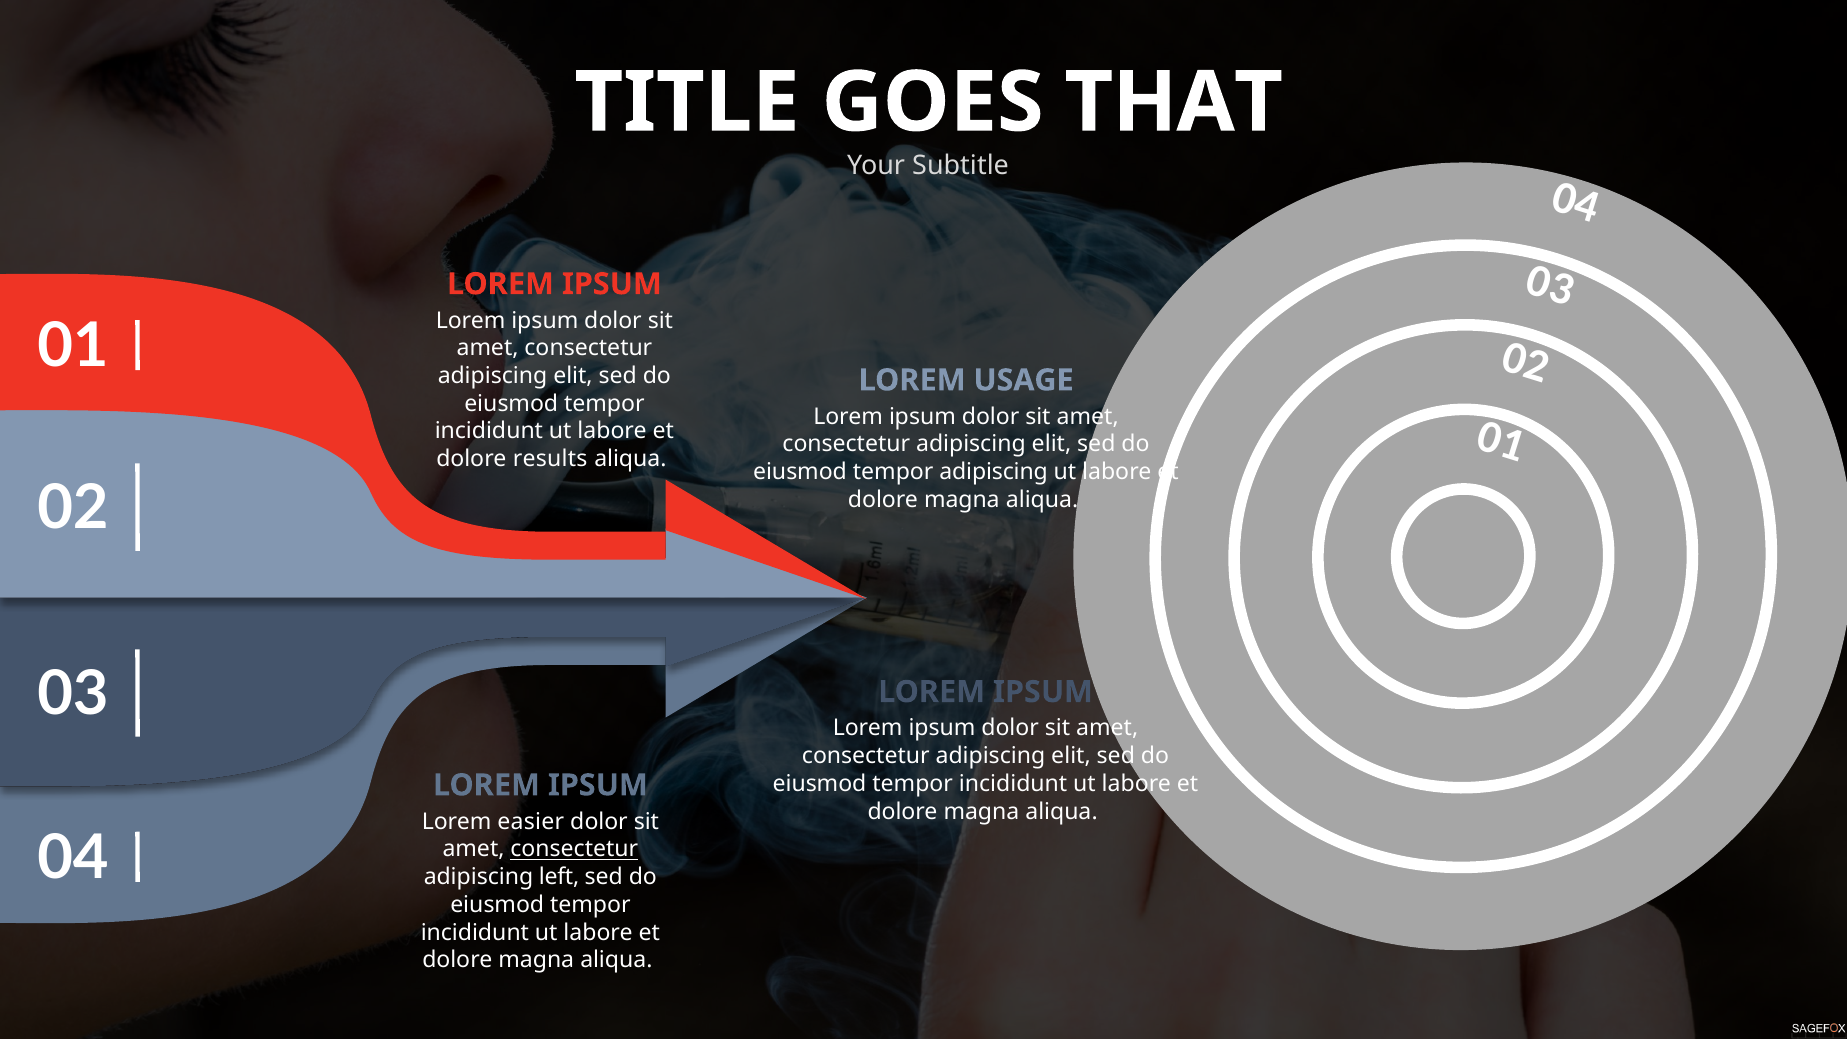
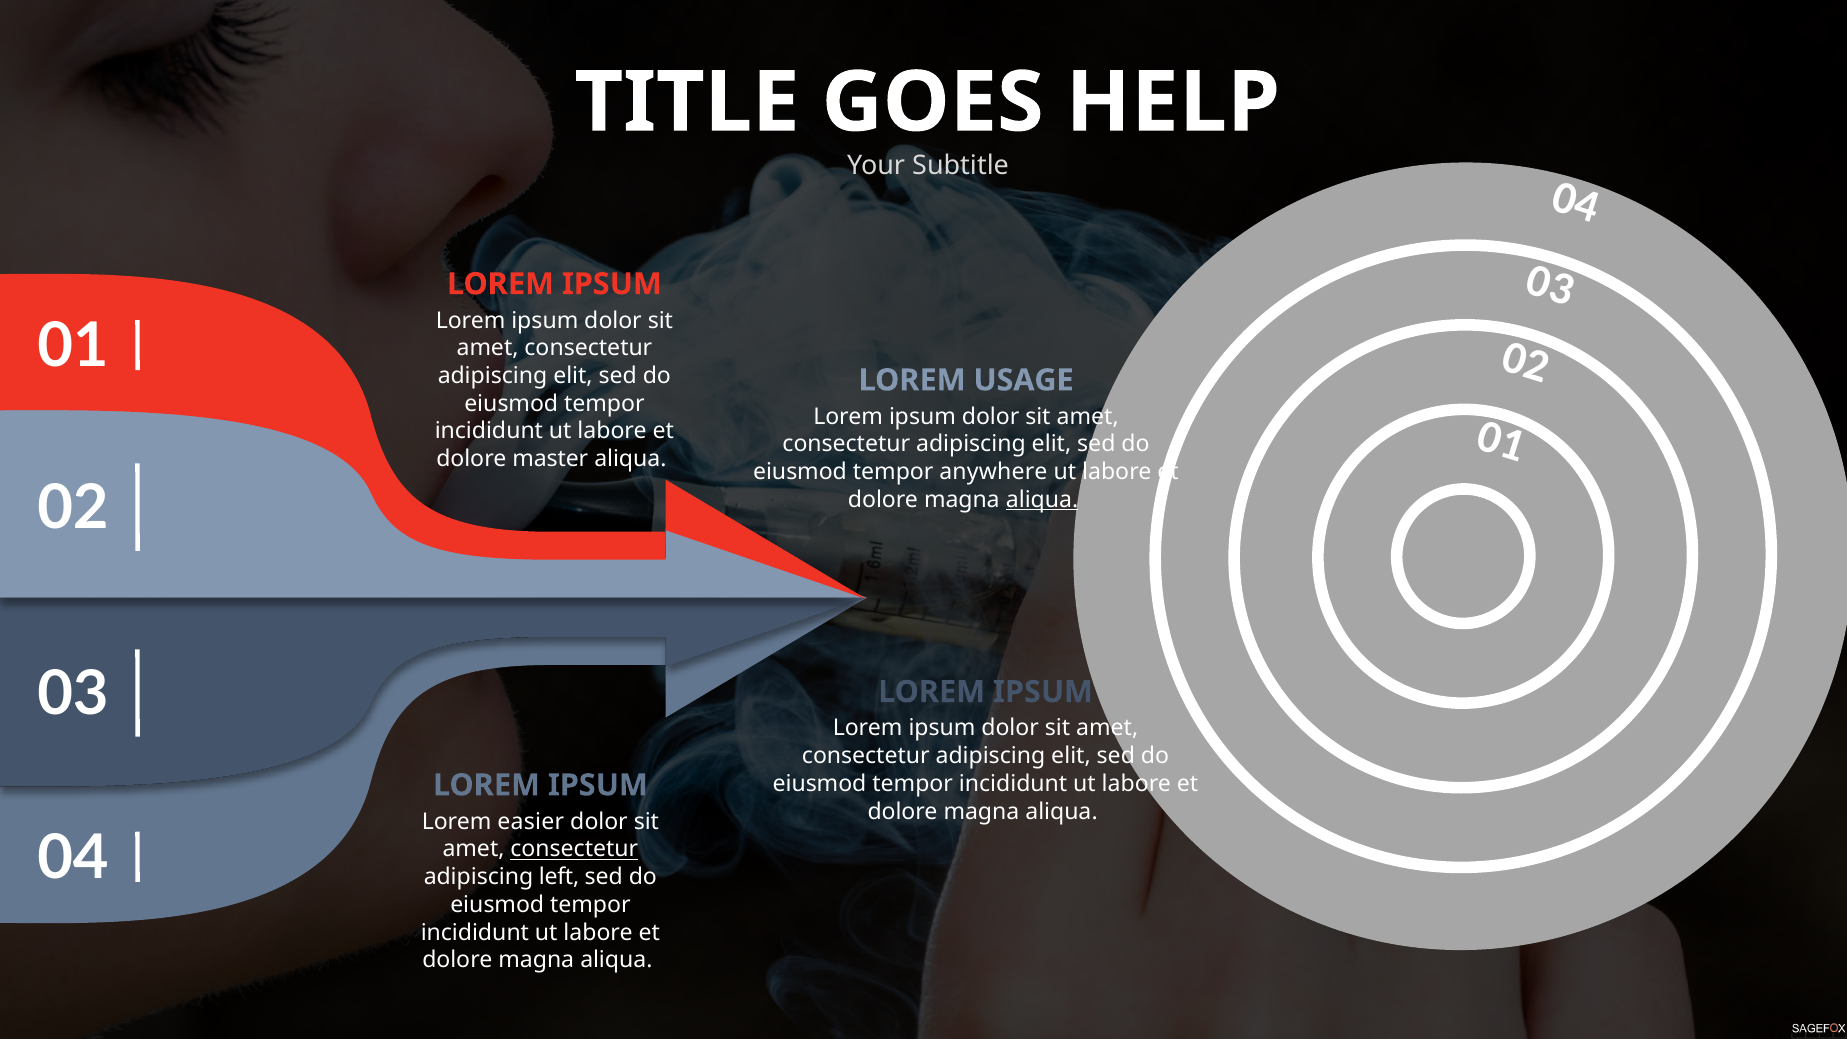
THAT: THAT -> HELP
results: results -> master
tempor adipiscing: adipiscing -> anywhere
aliqua at (1042, 500) underline: none -> present
